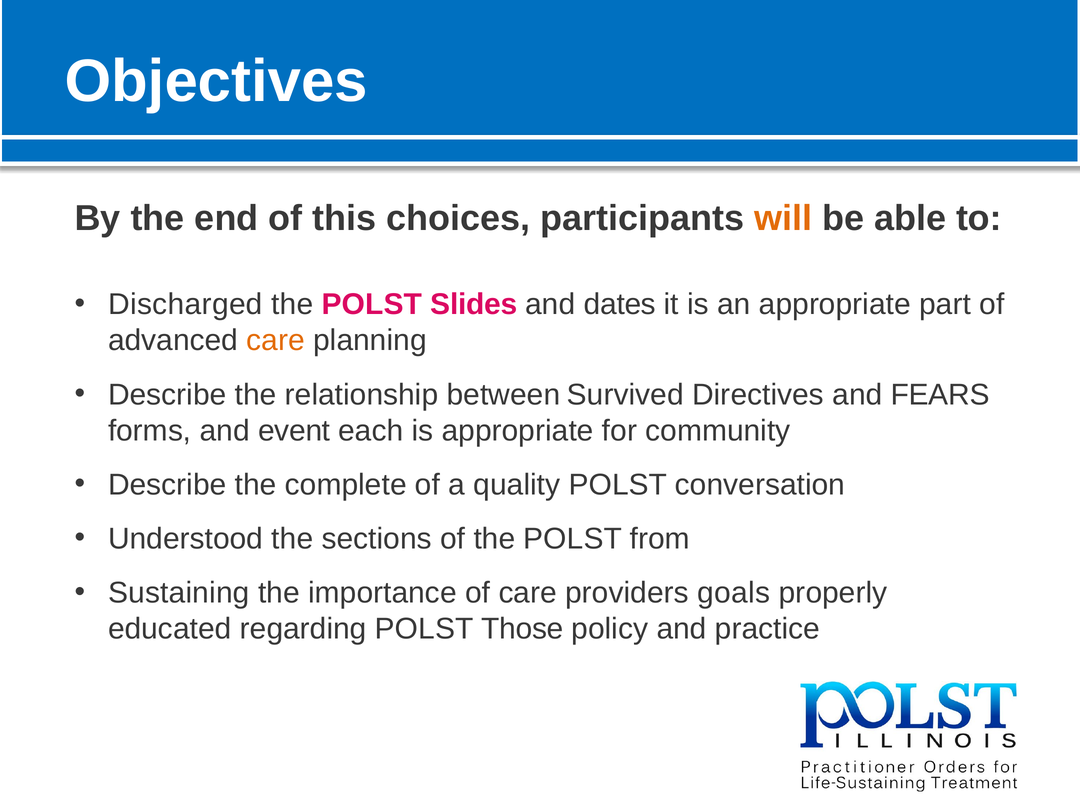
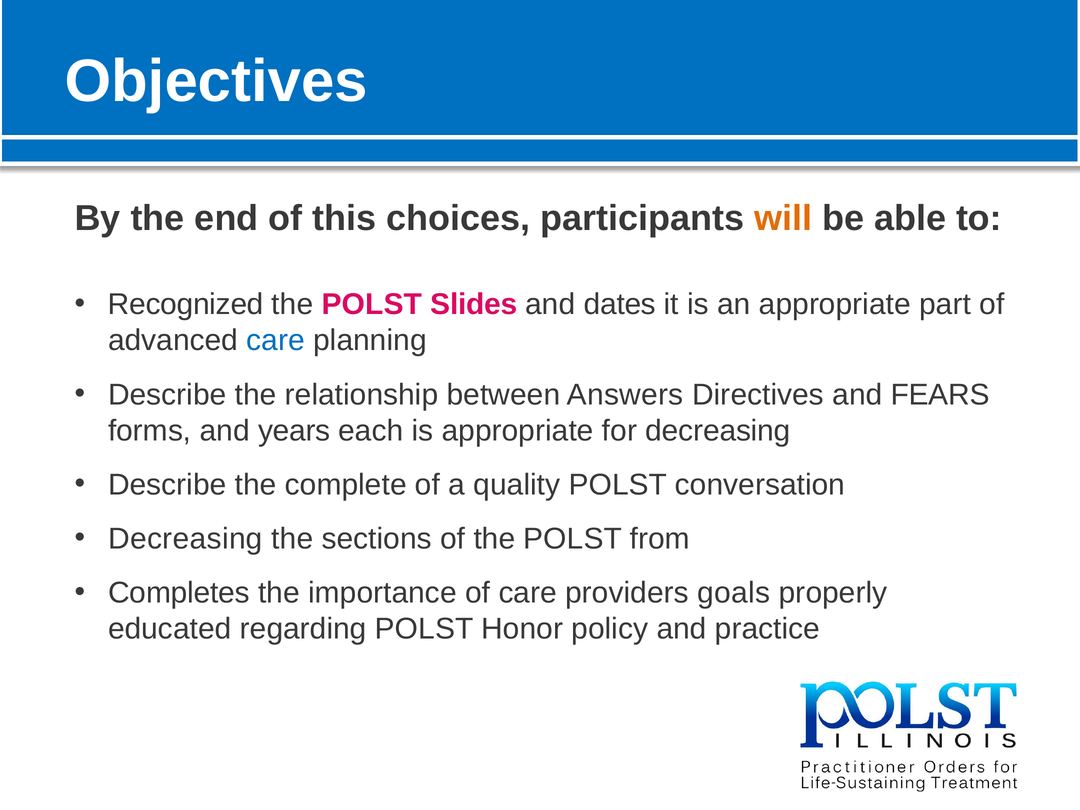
Discharged: Discharged -> Recognized
care at (276, 341) colour: orange -> blue
Survived: Survived -> Answers
event: event -> years
for community: community -> decreasing
Understood at (186, 539): Understood -> Decreasing
Sustaining: Sustaining -> Completes
Those: Those -> Honor
